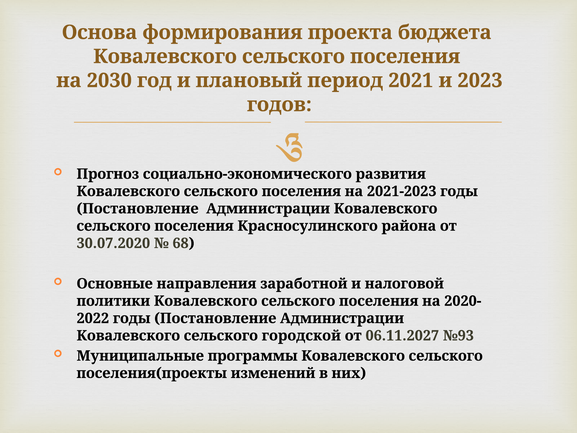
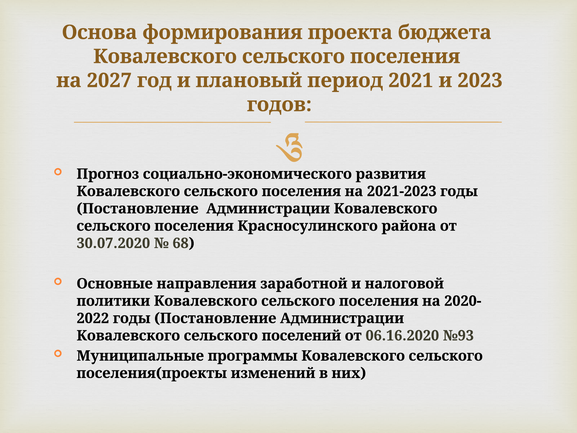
2030: 2030 -> 2027
городской: городской -> поселений
06.11.2027: 06.11.2027 -> 06.16.2020
